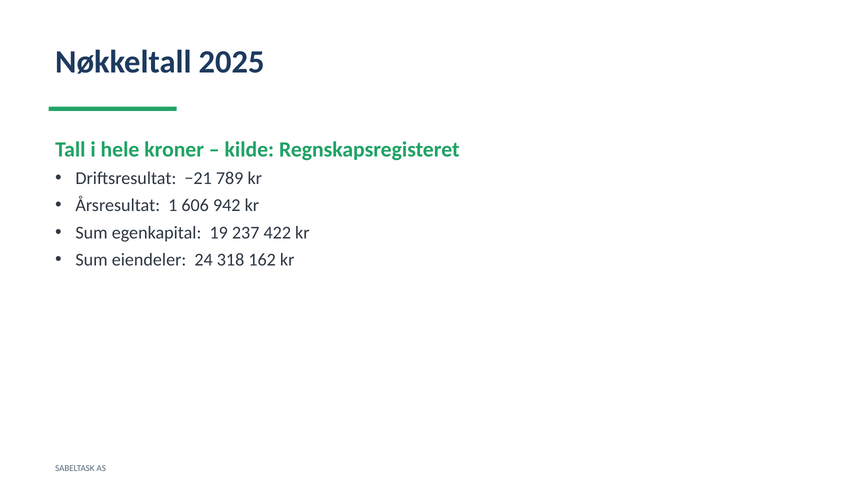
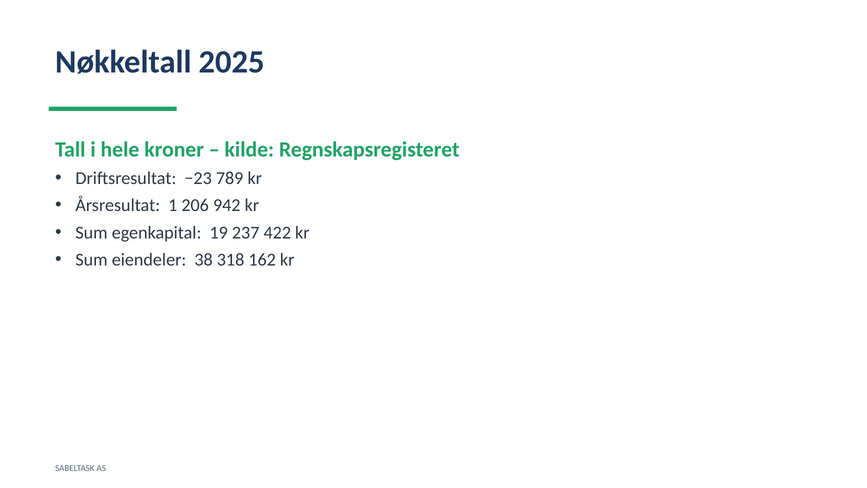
−21: −21 -> −23
606: 606 -> 206
24: 24 -> 38
